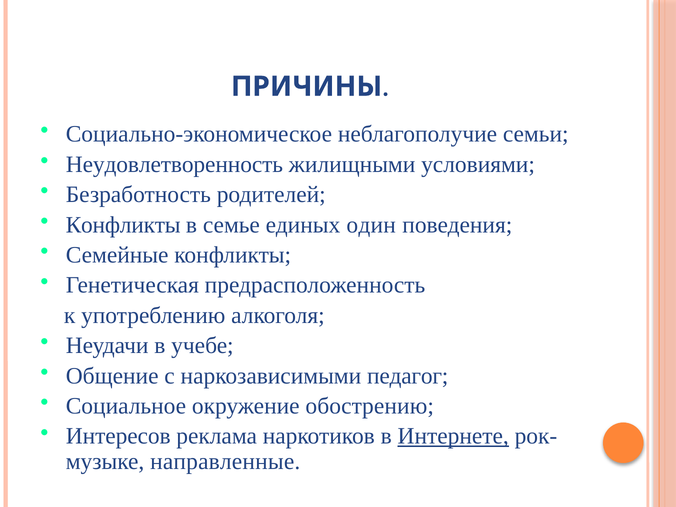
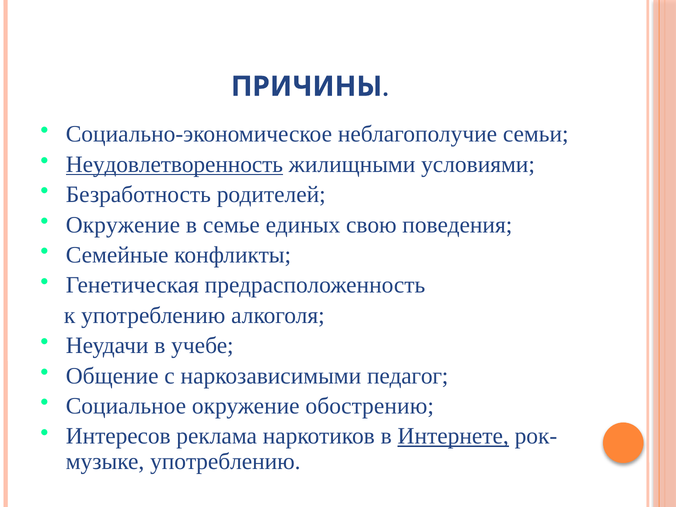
Неудовлетворенность underline: none -> present
Конфликты at (123, 225): Конфликты -> Окружение
один: один -> свою
направленные at (225, 462): направленные -> употреблению
